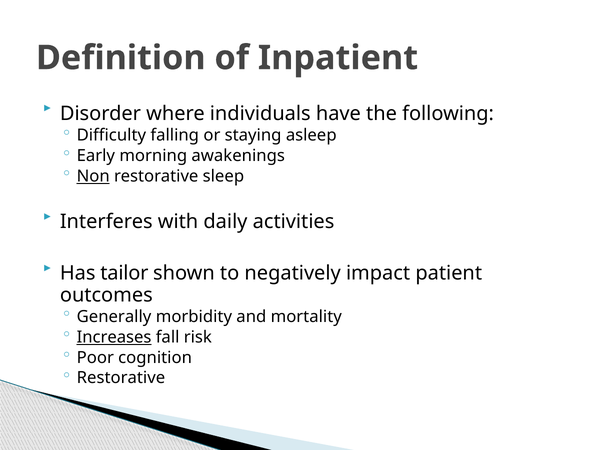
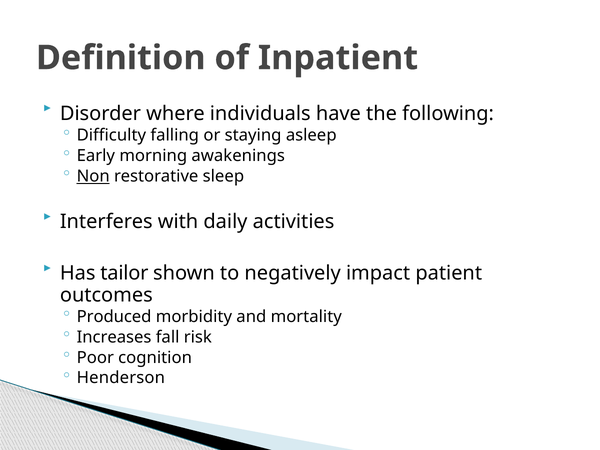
Generally: Generally -> Produced
Increases underline: present -> none
Restorative at (121, 378): Restorative -> Henderson
